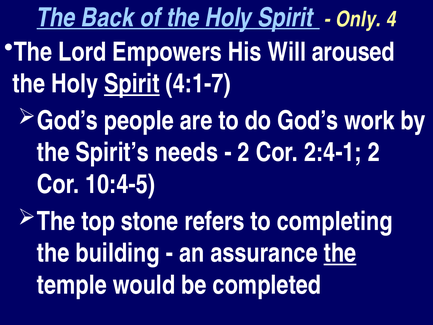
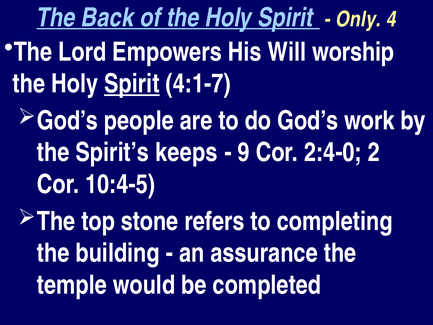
aroused: aroused -> worship
needs: needs -> keeps
2 at (244, 152): 2 -> 9
2:4-1: 2:4-1 -> 2:4-0
the at (340, 253) underline: present -> none
